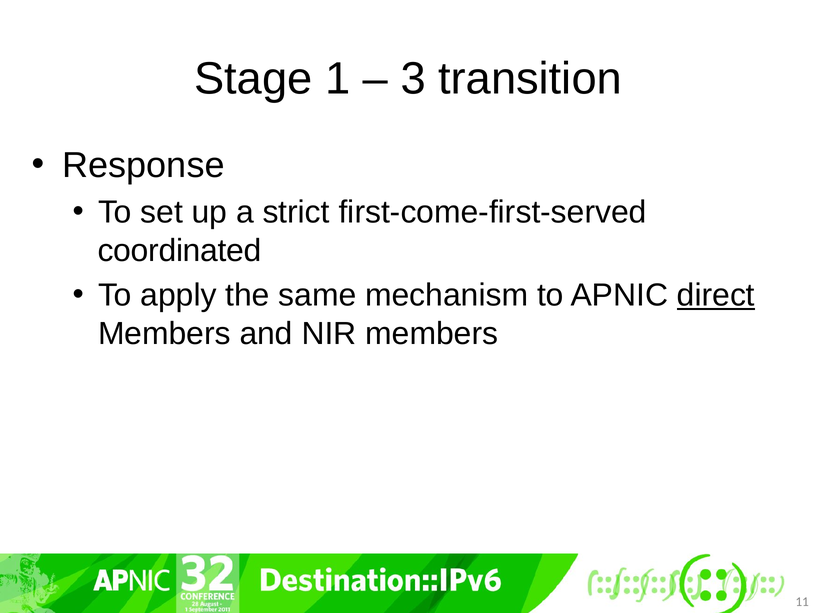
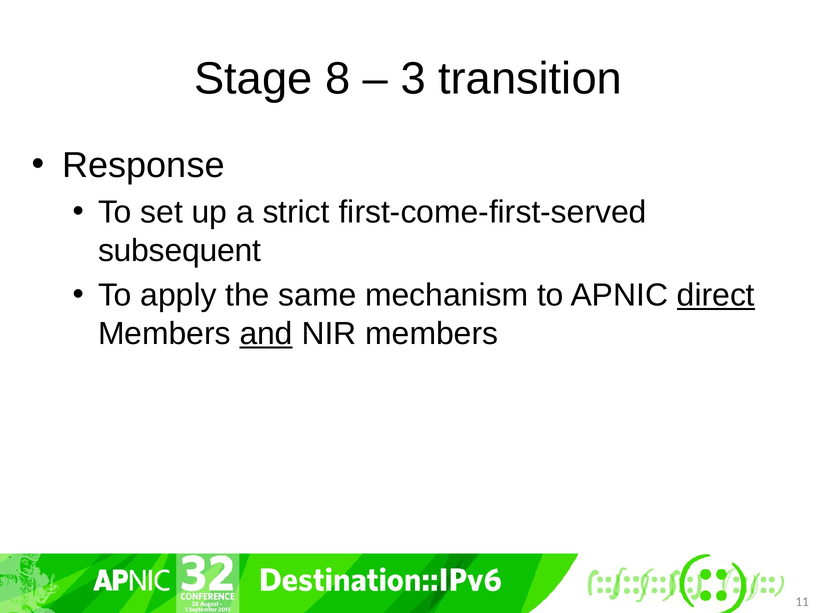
1: 1 -> 8
coordinated: coordinated -> subsequent
and underline: none -> present
